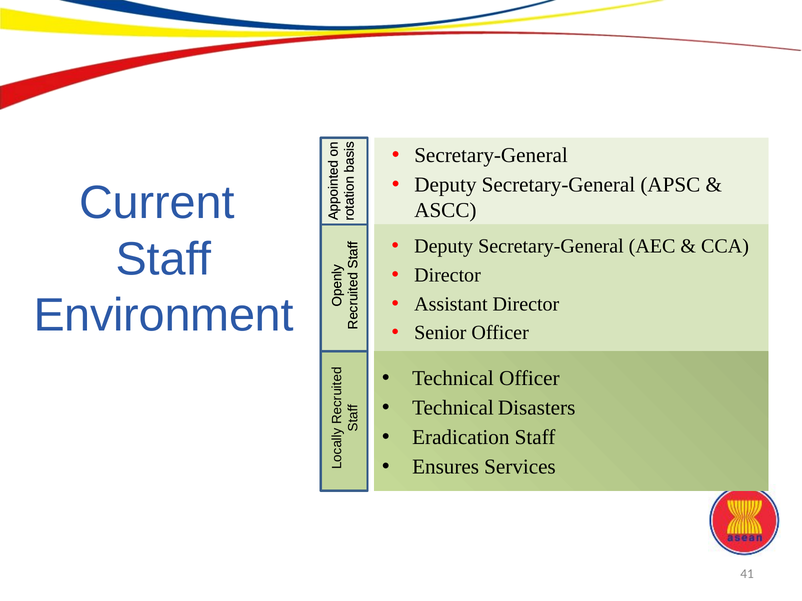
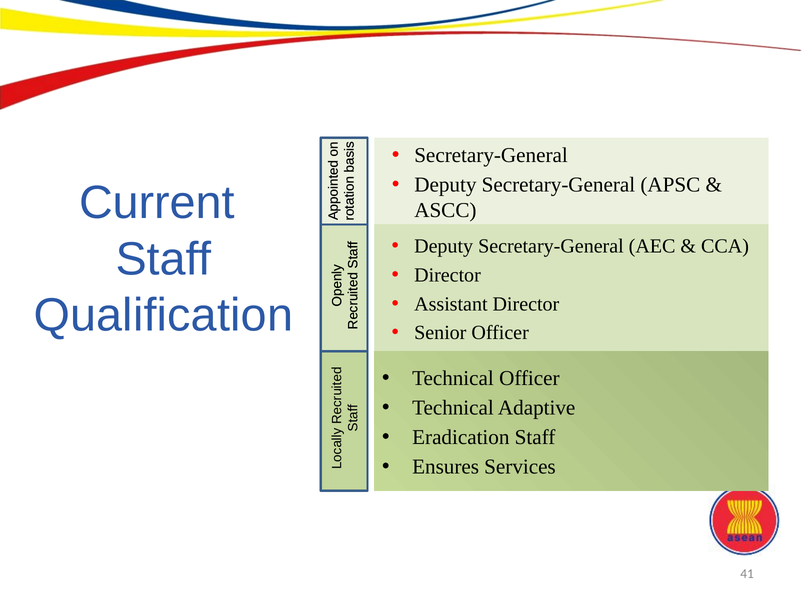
Environment: Environment -> Qualification
Disasters: Disasters -> Adaptive
